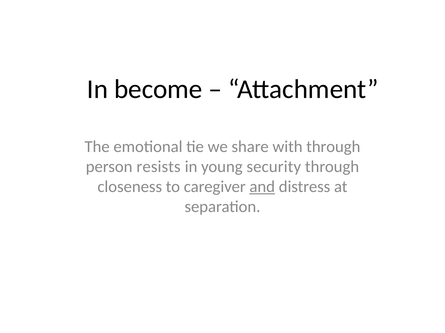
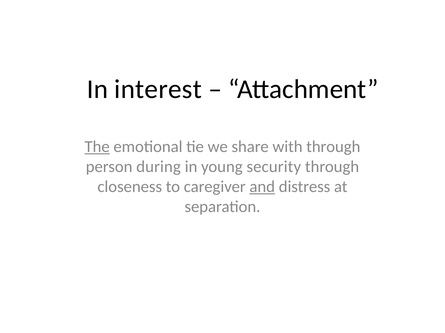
become: become -> interest
The underline: none -> present
resists: resists -> during
